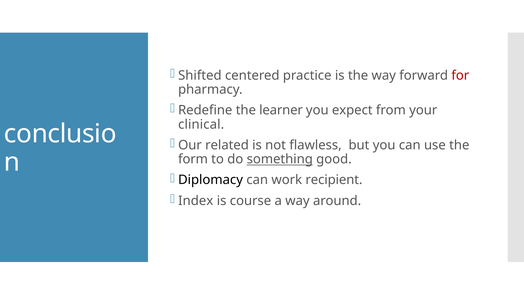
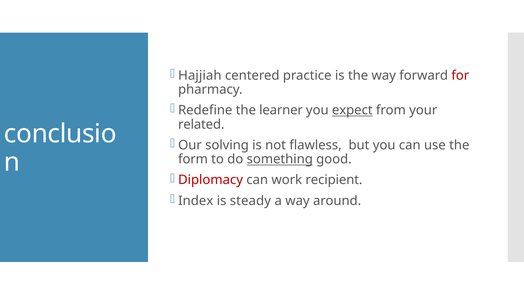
Shifted: Shifted -> Hajjiah
expect underline: none -> present
clinical: clinical -> related
related: related -> solving
Diplomacy colour: black -> red
course: course -> steady
